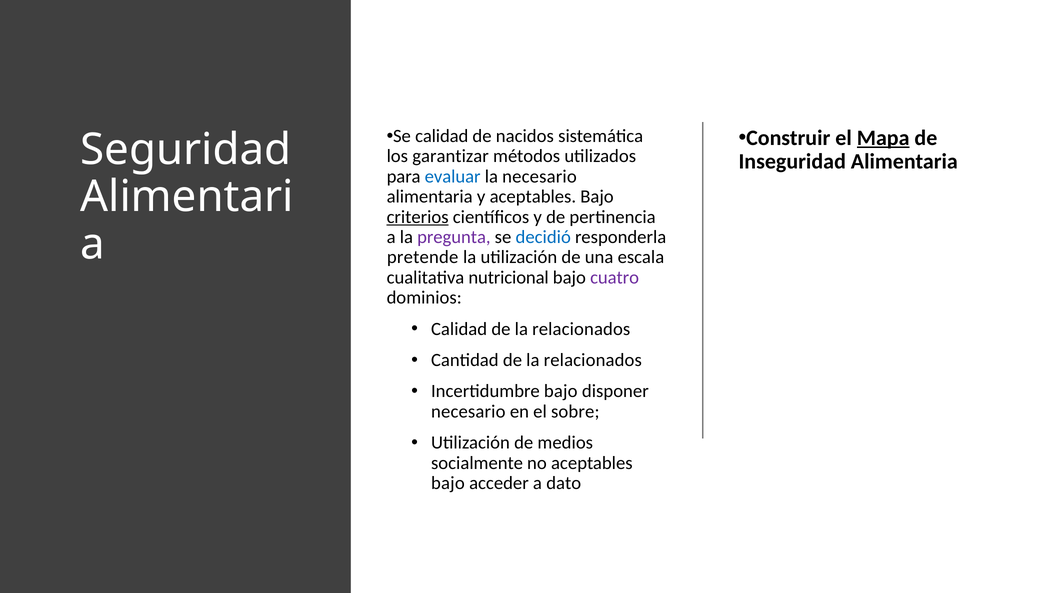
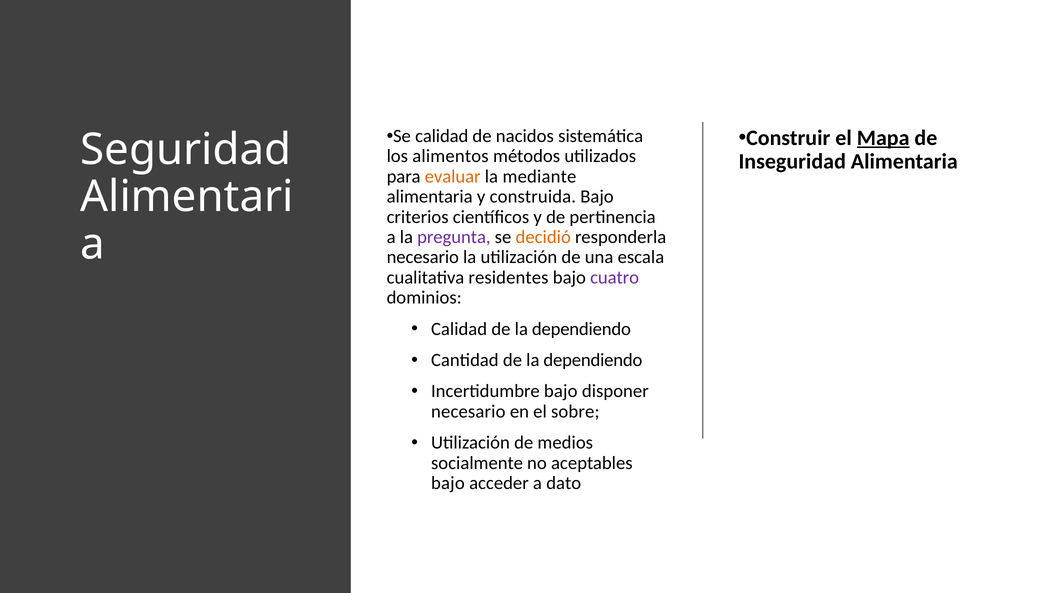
garantizar: garantizar -> alimentos
evaluar colour: blue -> orange
la necesario: necesario -> mediante
y aceptables: aceptables -> construida
criterios underline: present -> none
decidió colour: blue -> orange
pretende at (423, 257): pretende -> necesario
nutricional: nutricional -> residentes
Calidad de la relacionados: relacionados -> dependiendo
Cantidad de la relacionados: relacionados -> dependiendo
